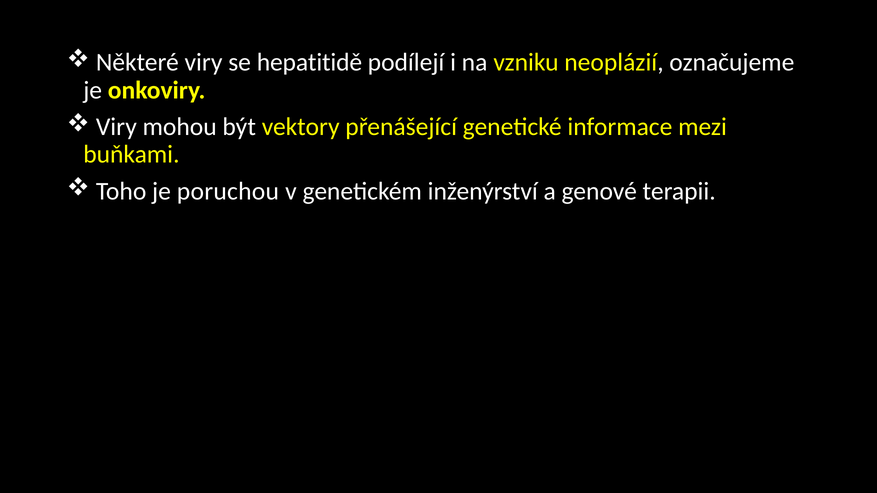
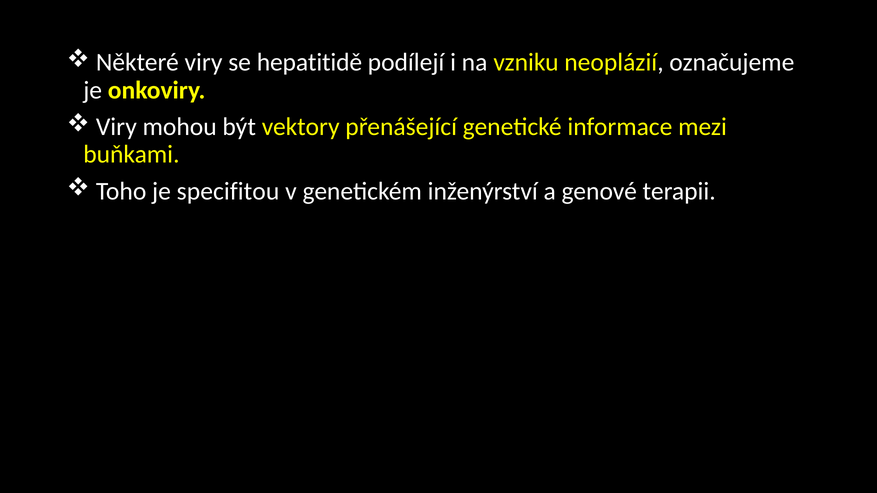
poruchou: poruchou -> specifitou
